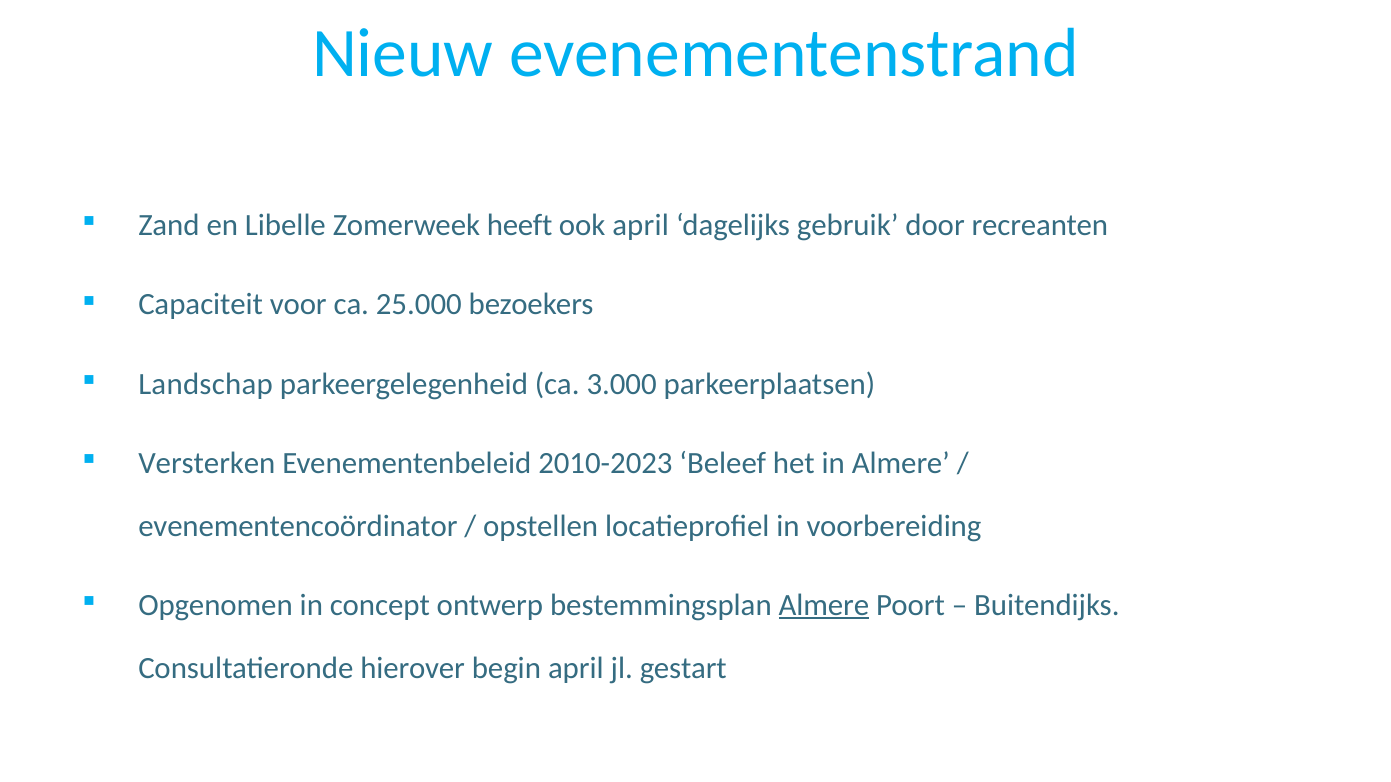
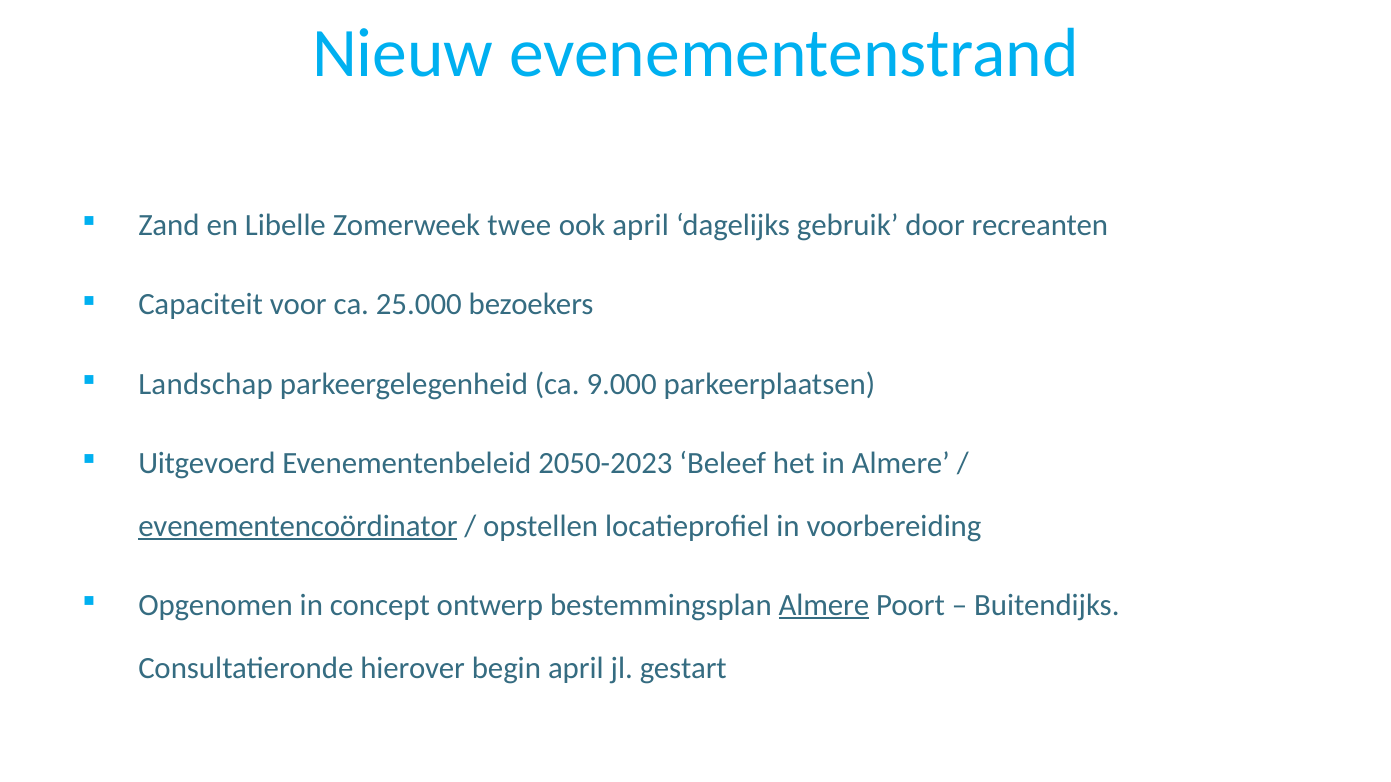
heeft: heeft -> twee
3.000: 3.000 -> 9.000
Versterken: Versterken -> Uitgevoerd
2010-2023: 2010-2023 -> 2050-2023
evenementencoördinator underline: none -> present
